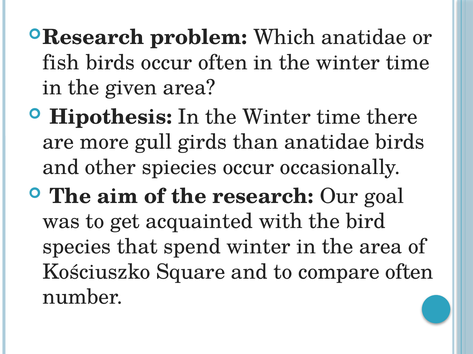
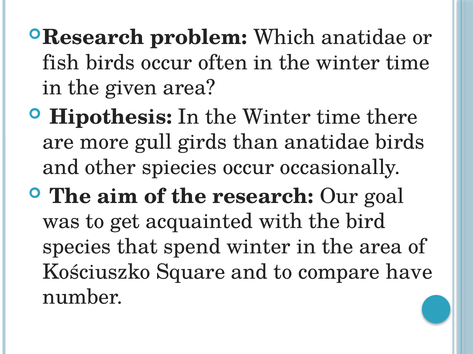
compare often: often -> have
